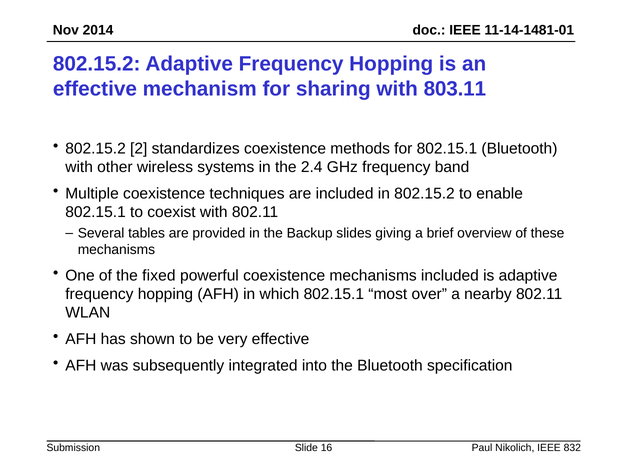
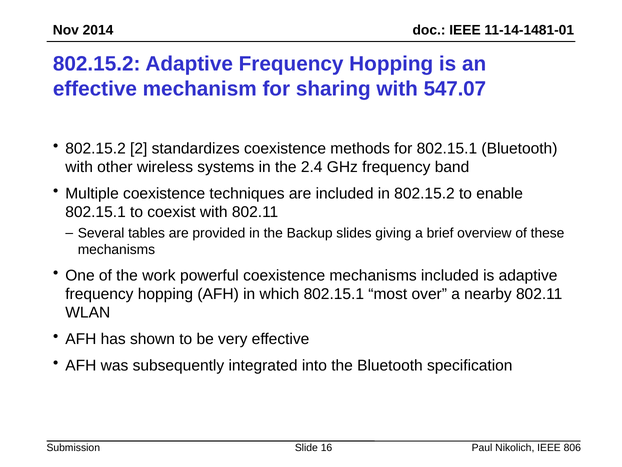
803.11: 803.11 -> 547.07
fixed: fixed -> work
832: 832 -> 806
